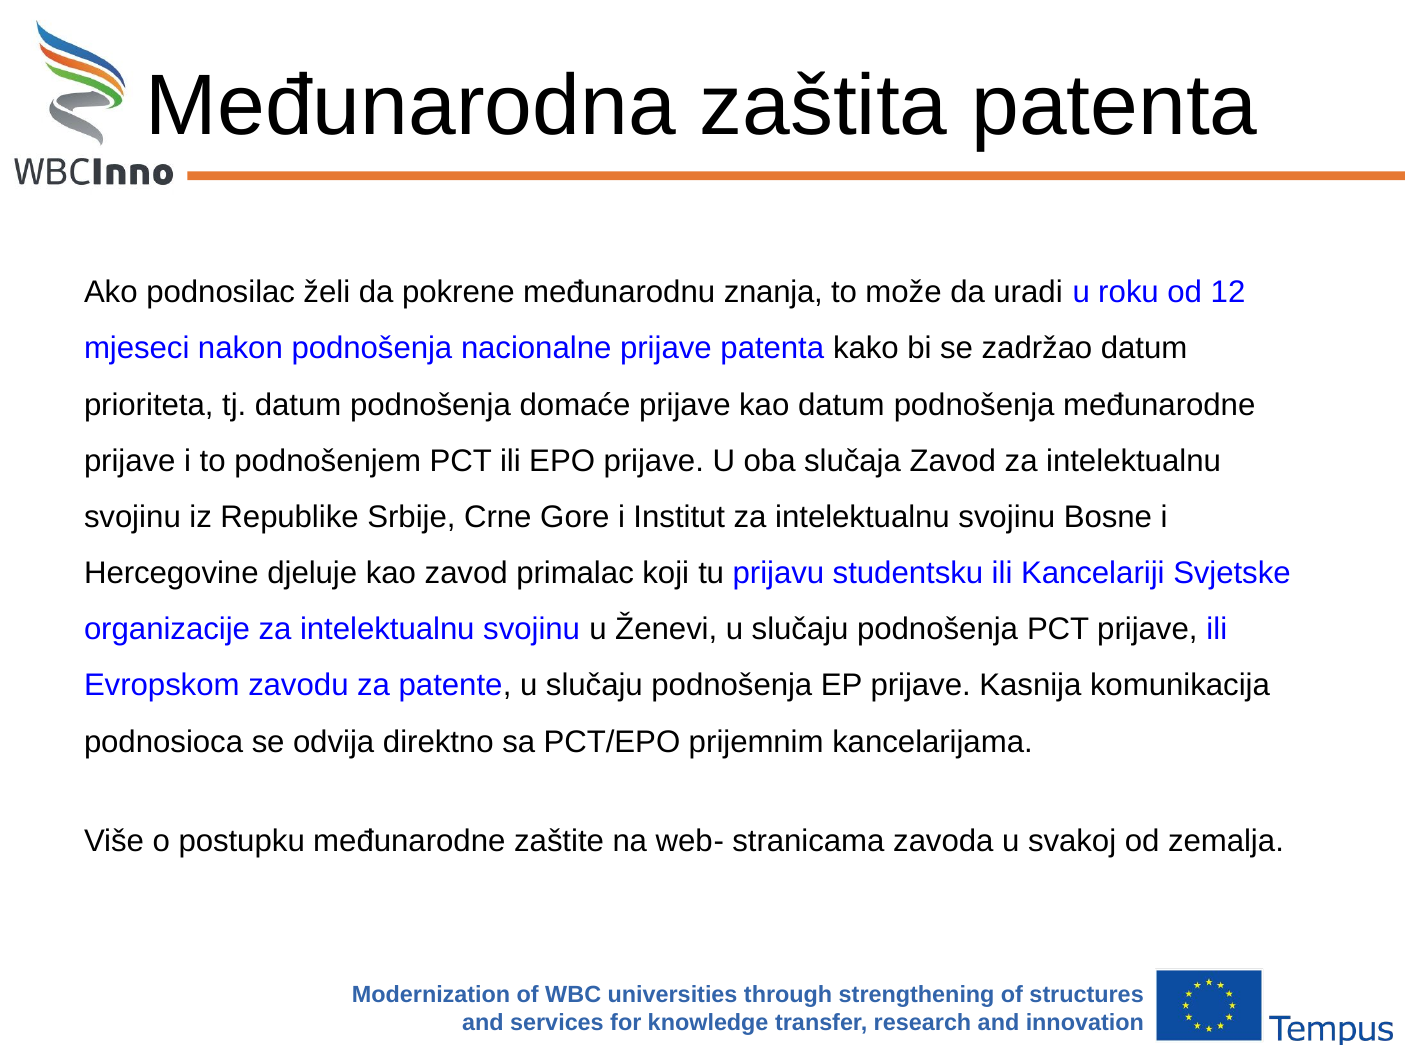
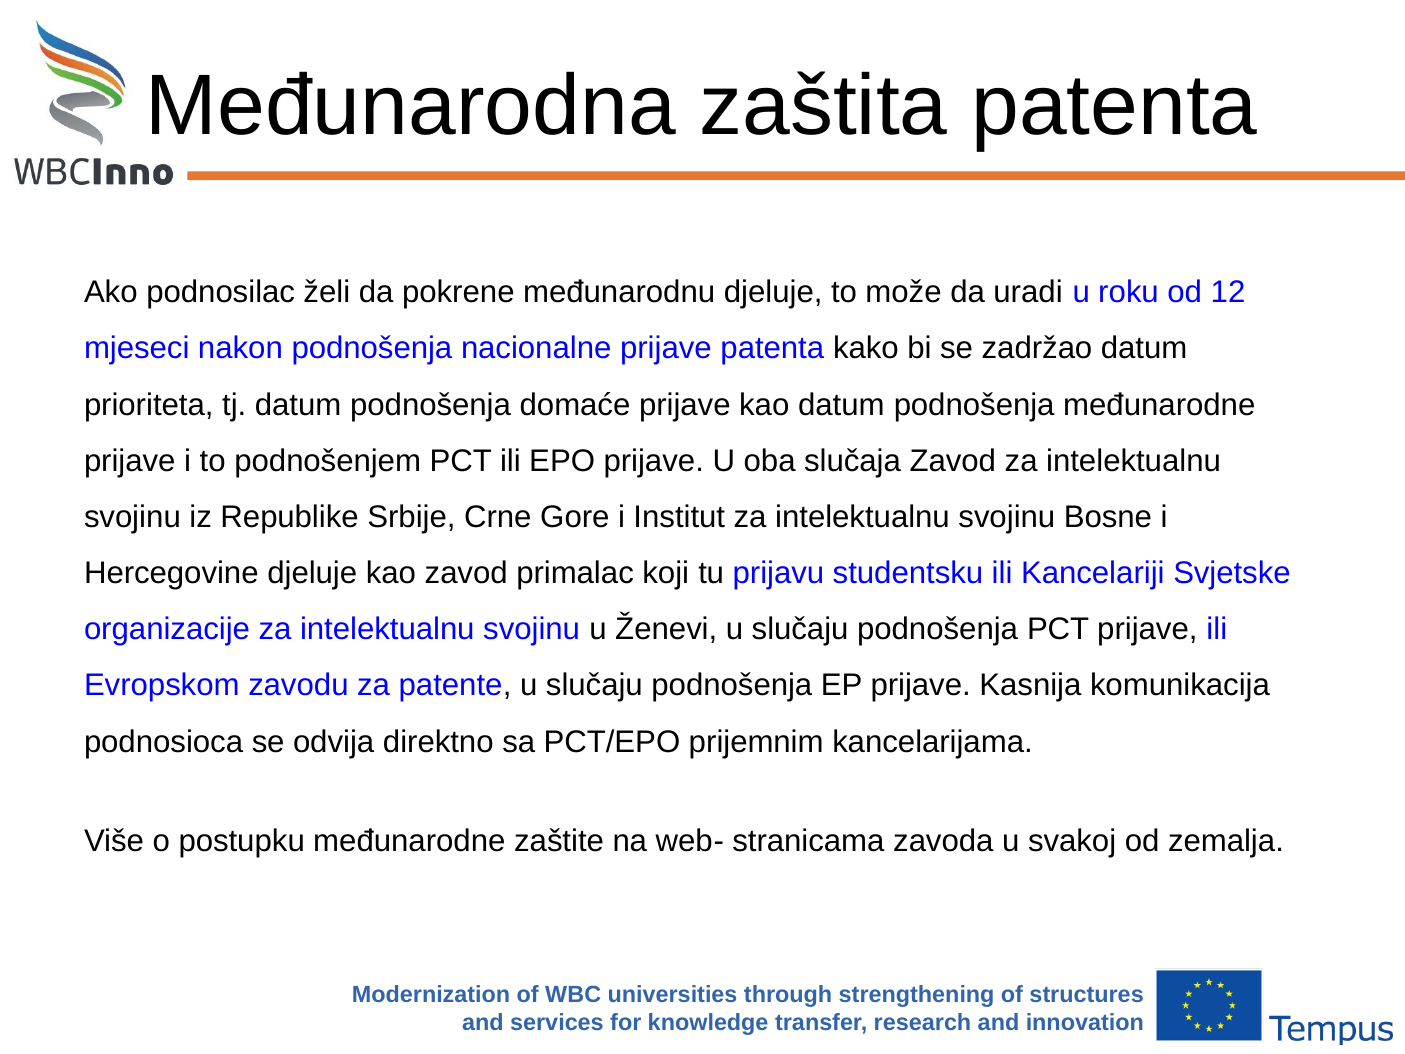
međunarodnu znanja: znanja -> djeluje
